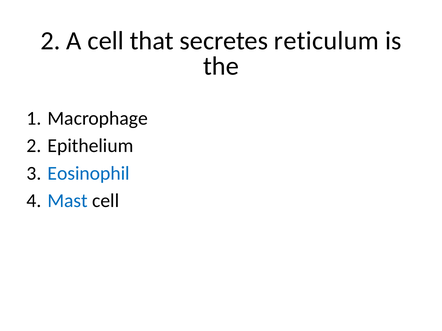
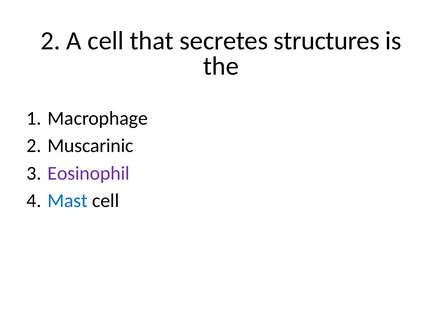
reticulum: reticulum -> structures
Epithelium: Epithelium -> Muscarinic
Eosinophil colour: blue -> purple
